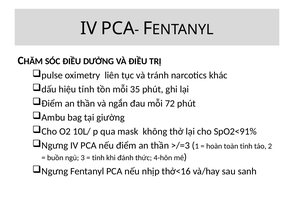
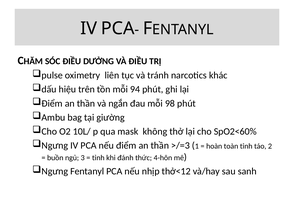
hiệu tỉnh: tỉnh -> trên
35: 35 -> 94
72: 72 -> 98
SpO2<91%: SpO2<91% -> SpO2<60%
thở<16: thở<16 -> thở<12
